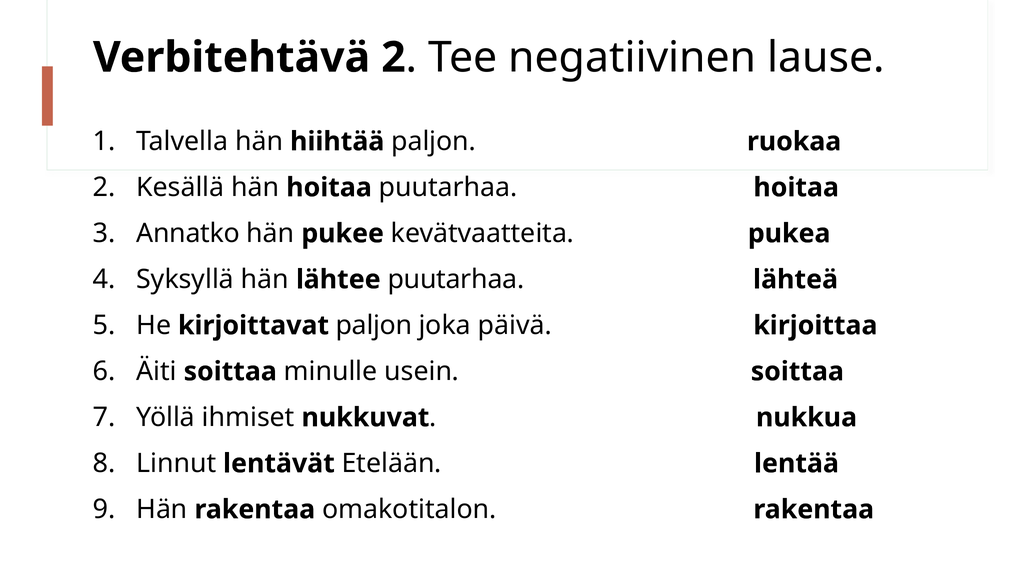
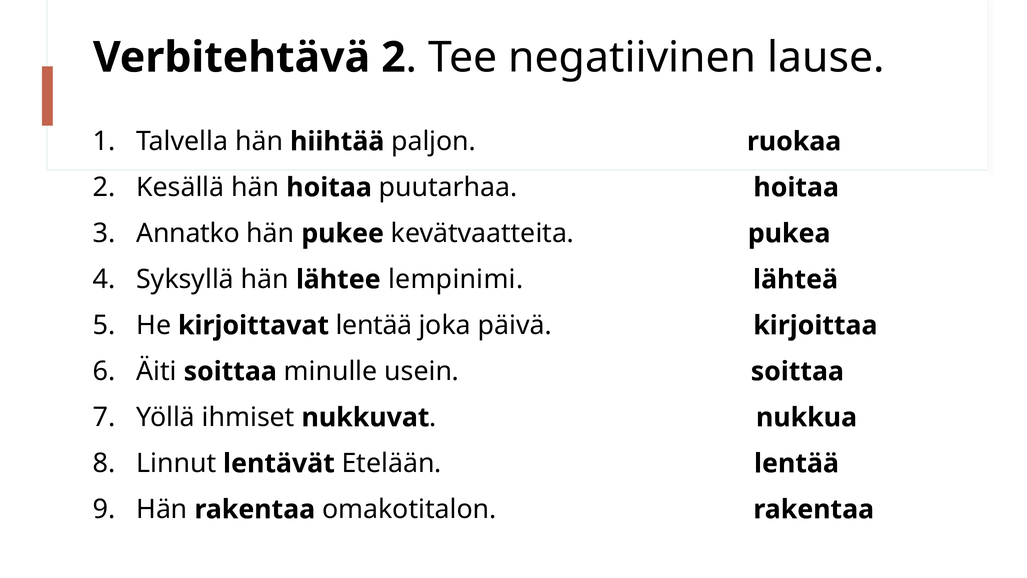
lähtee puutarhaa: puutarhaa -> lempinimi
kirjoittavat paljon: paljon -> lentää
